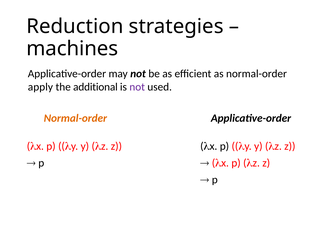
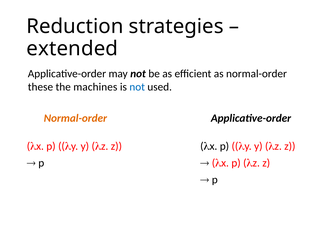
machines: machines -> extended
apply: apply -> these
additional: additional -> machines
not at (137, 87) colour: purple -> blue
